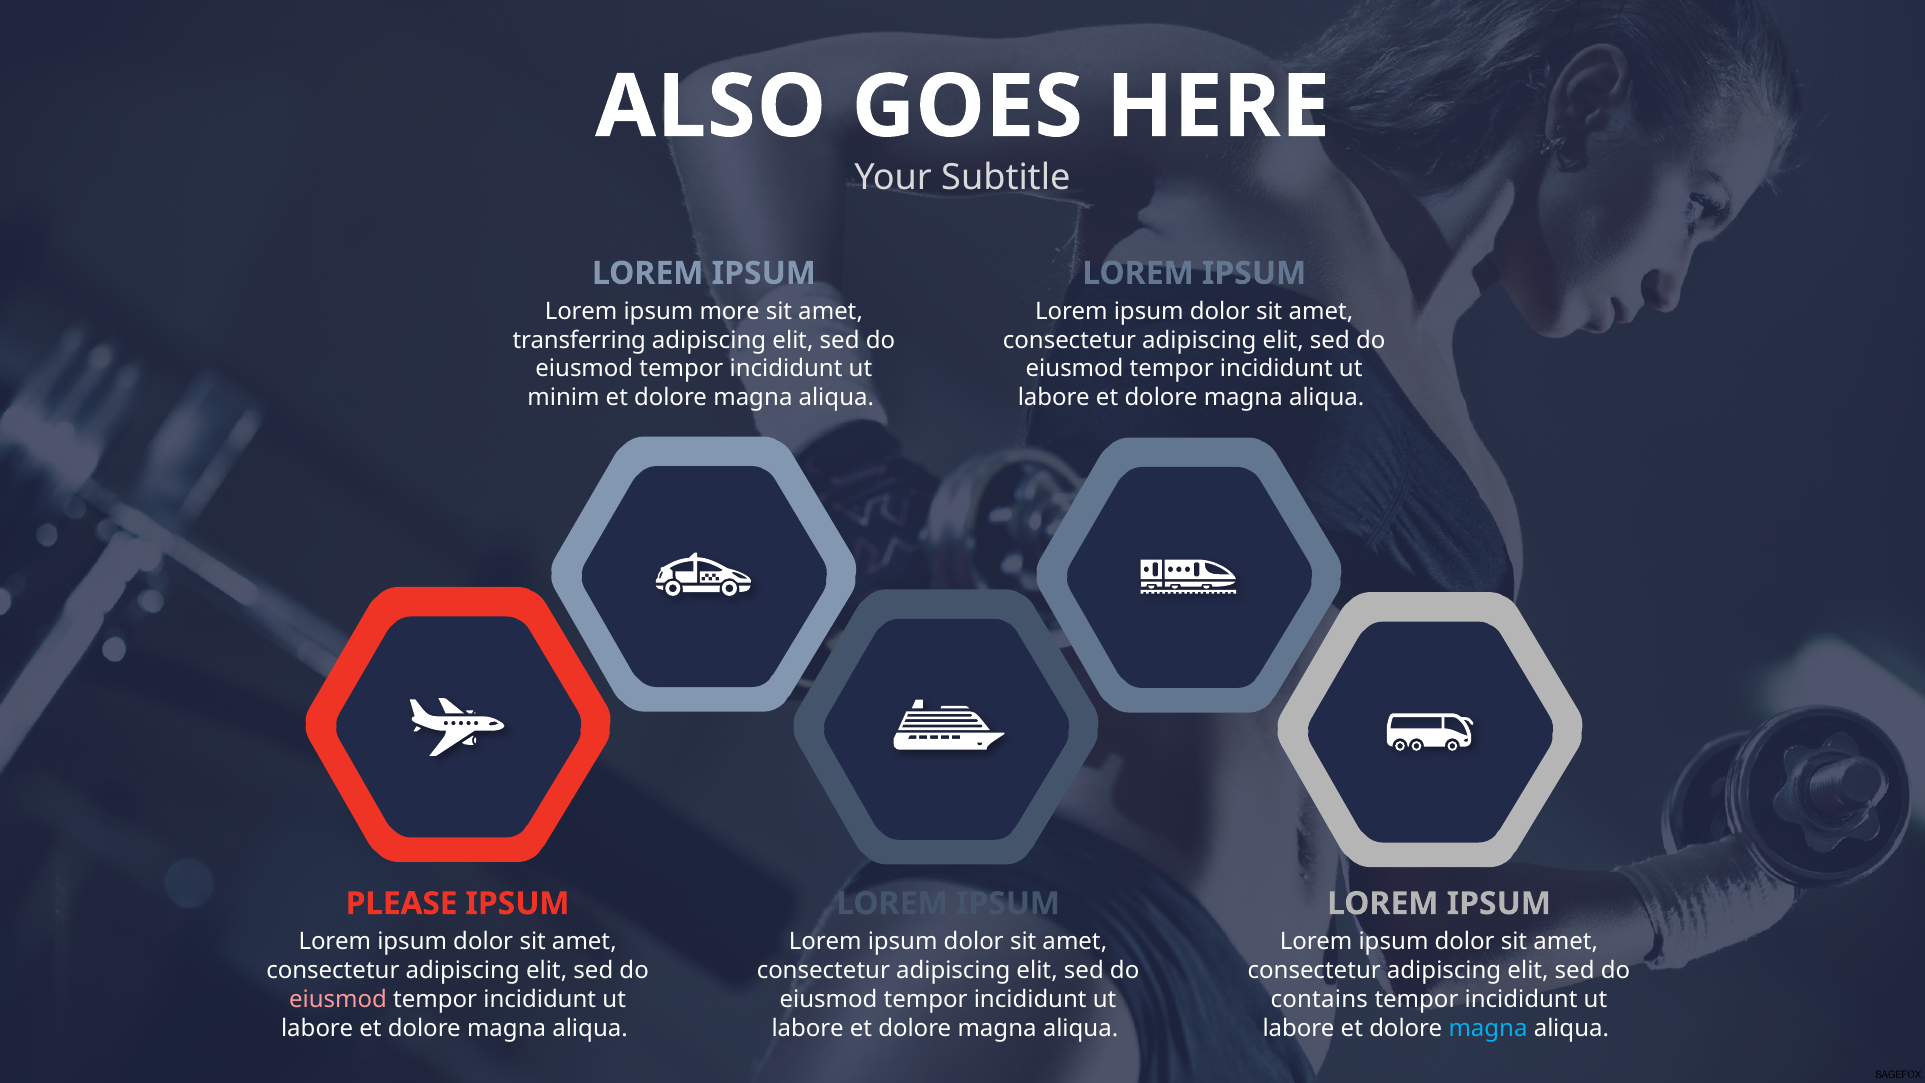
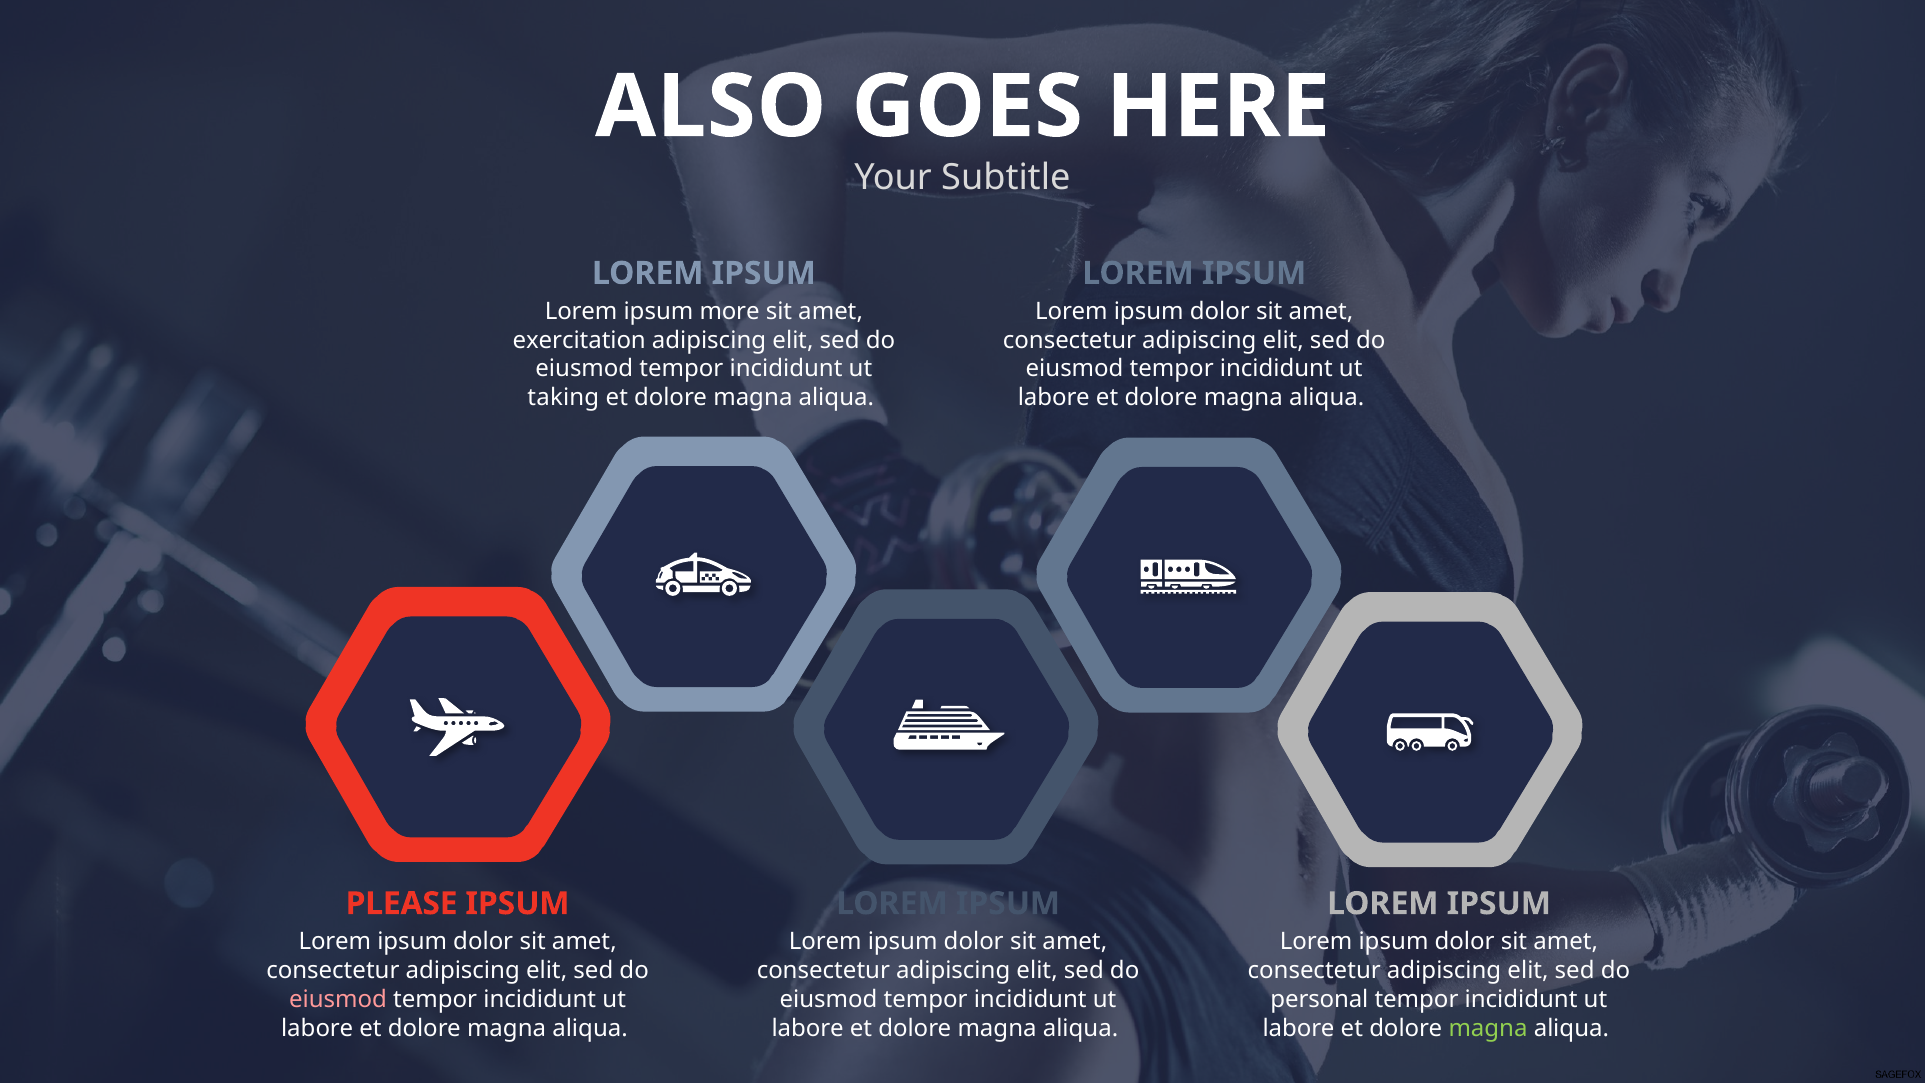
transferring: transferring -> exercitation
minim: minim -> taking
contains: contains -> personal
magna at (1488, 1028) colour: light blue -> light green
